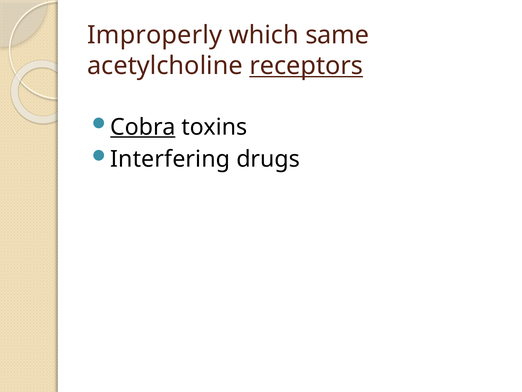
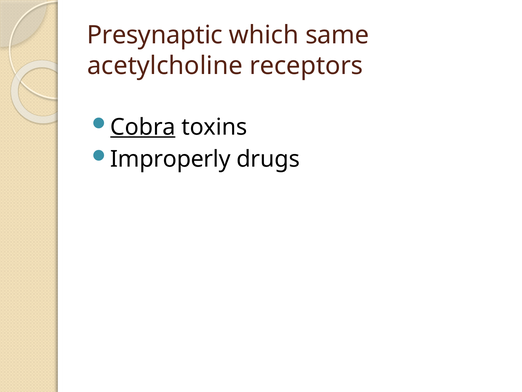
Improperly: Improperly -> Presynaptic
receptors underline: present -> none
Interfering: Interfering -> Improperly
